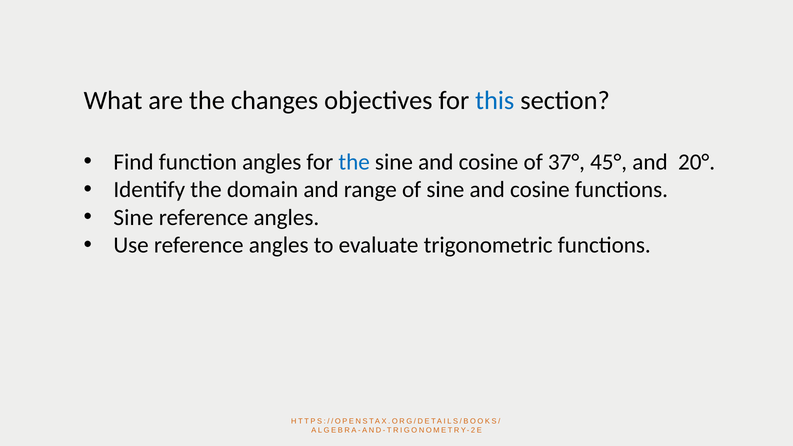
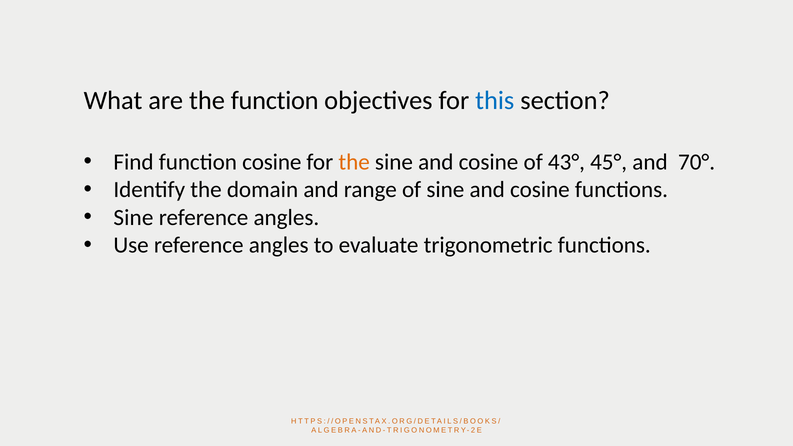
the changes: changes -> function
function angles: angles -> cosine
the at (354, 162) colour: blue -> orange
37°: 37° -> 43°
20°: 20° -> 70°
